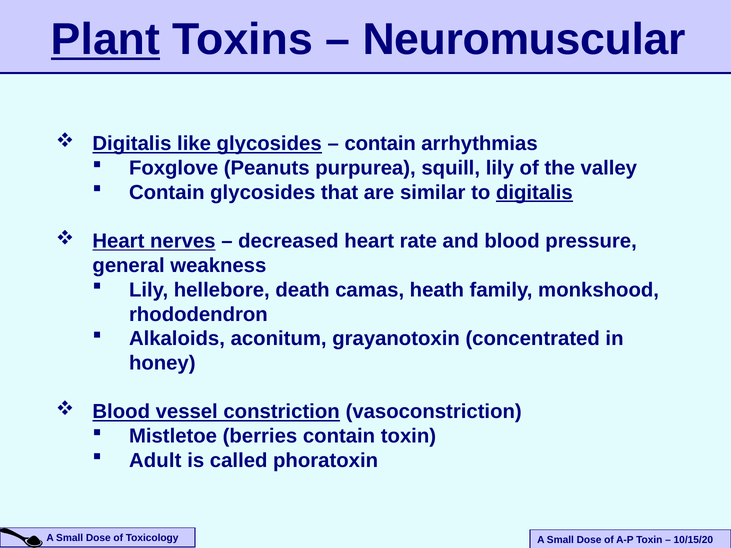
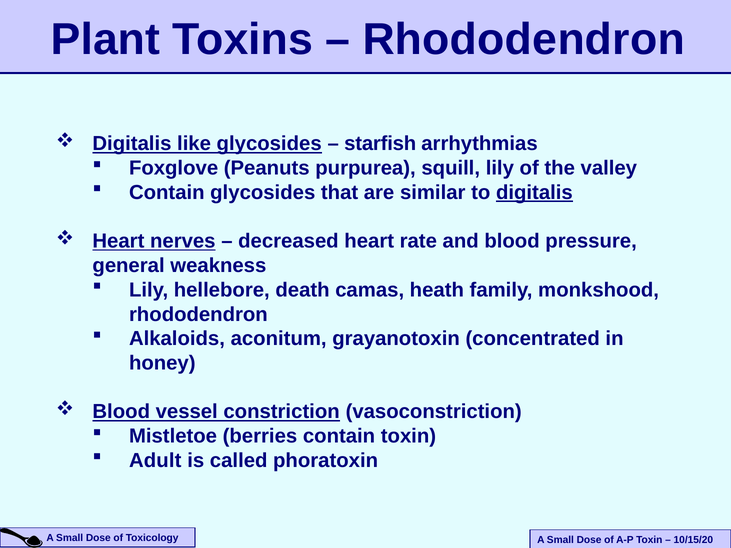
Plant underline: present -> none
Neuromuscular at (524, 40): Neuromuscular -> Rhododendron
contain at (380, 144): contain -> starfish
